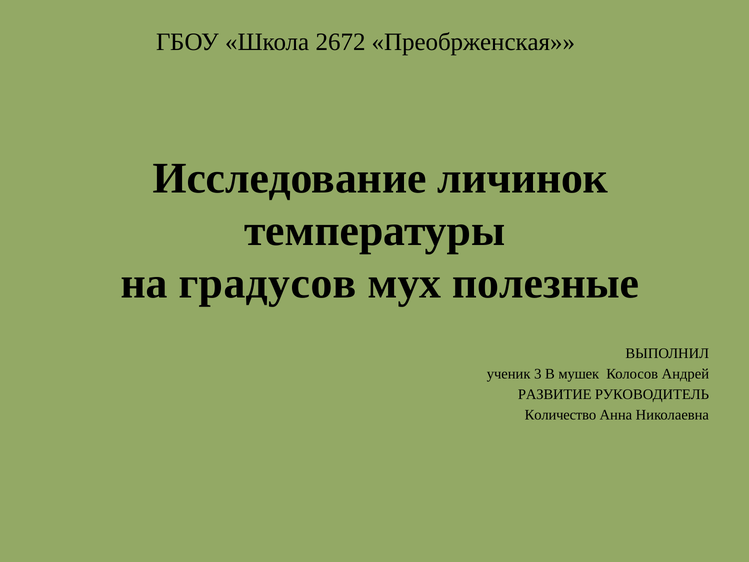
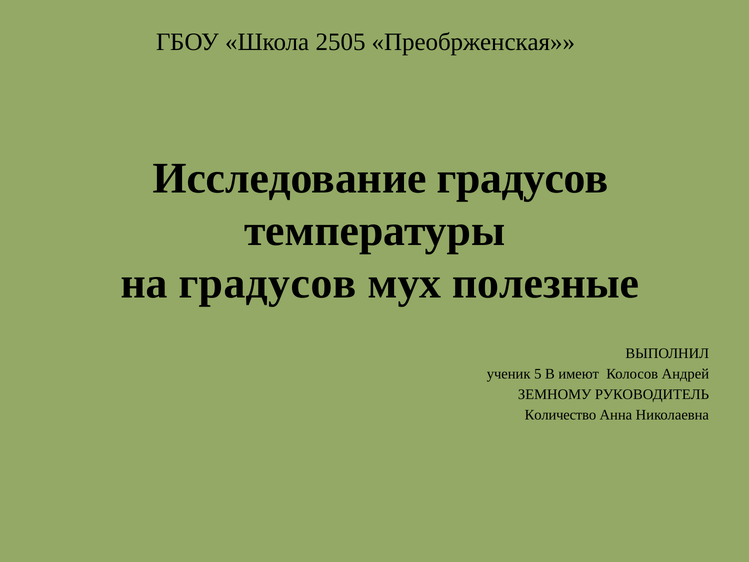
2672: 2672 -> 2505
Исследование личинок: личинок -> градусов
3: 3 -> 5
мушек: мушек -> имеют
РАЗВИТИЕ: РАЗВИТИЕ -> ЗЕМНОМУ
